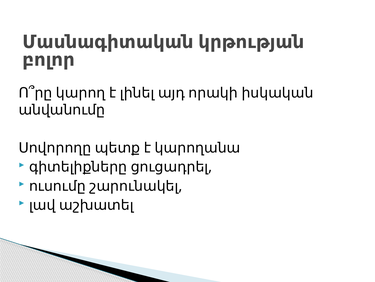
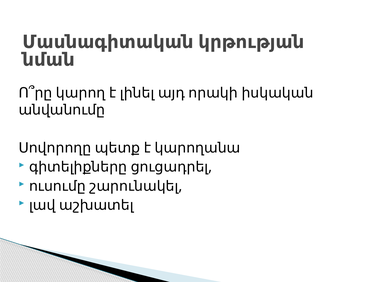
բոլոր: բոլոր -> նման
